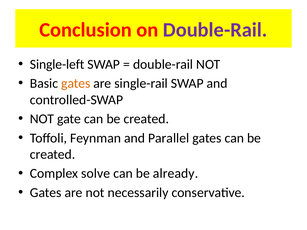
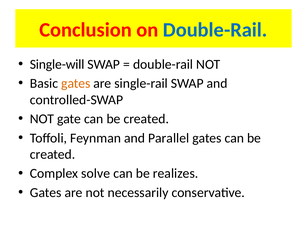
Double-Rail at (215, 30) colour: purple -> blue
Single-left: Single-left -> Single-will
already: already -> realizes
